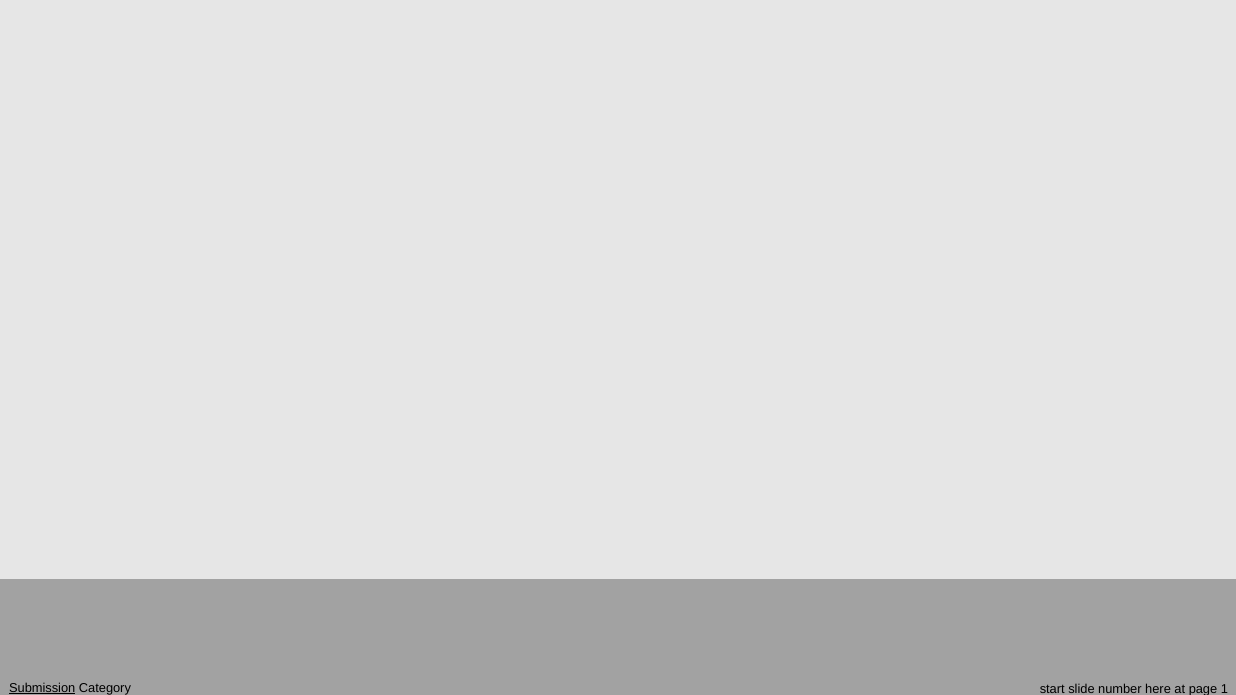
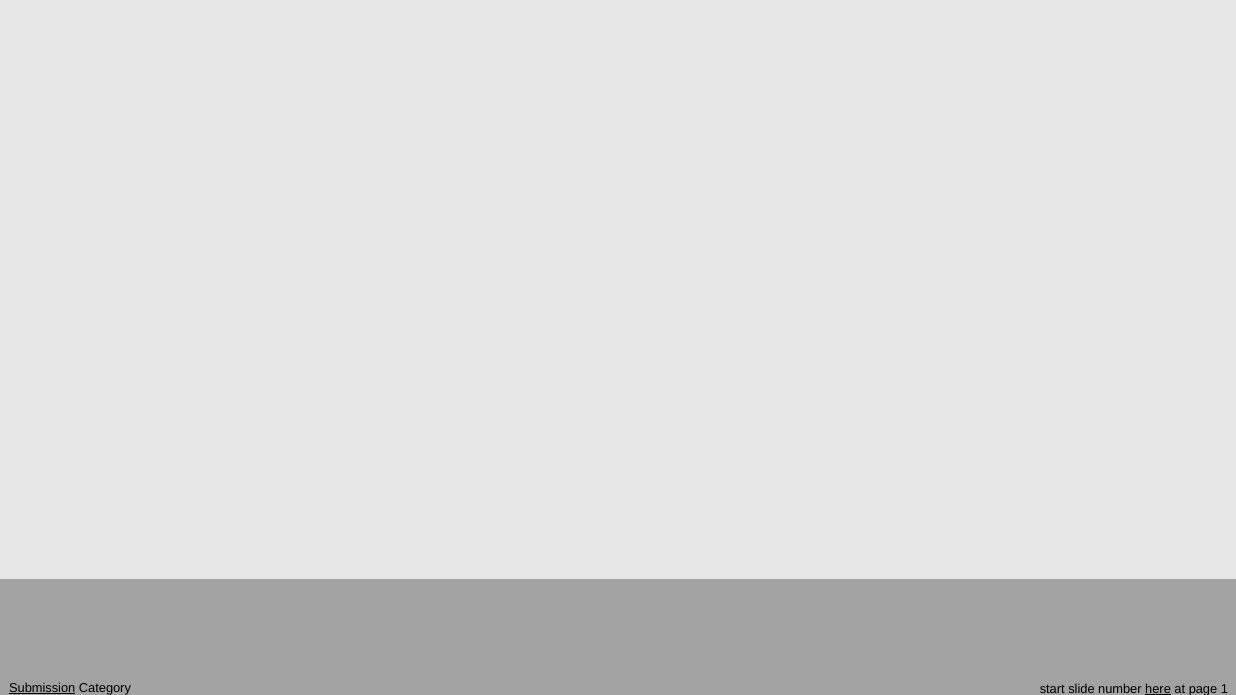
here underline: none -> present
